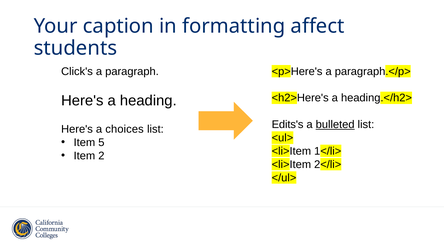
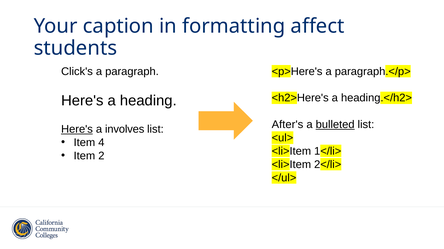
Edits's: Edits's -> After's
Here's at (77, 130) underline: none -> present
choices: choices -> involves
5: 5 -> 4
